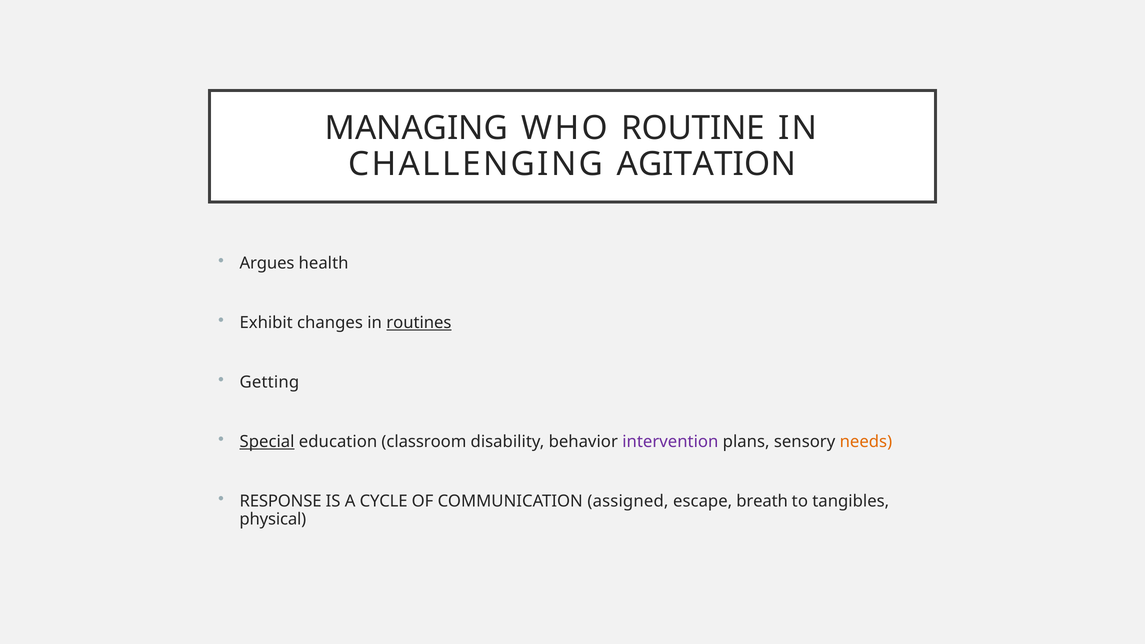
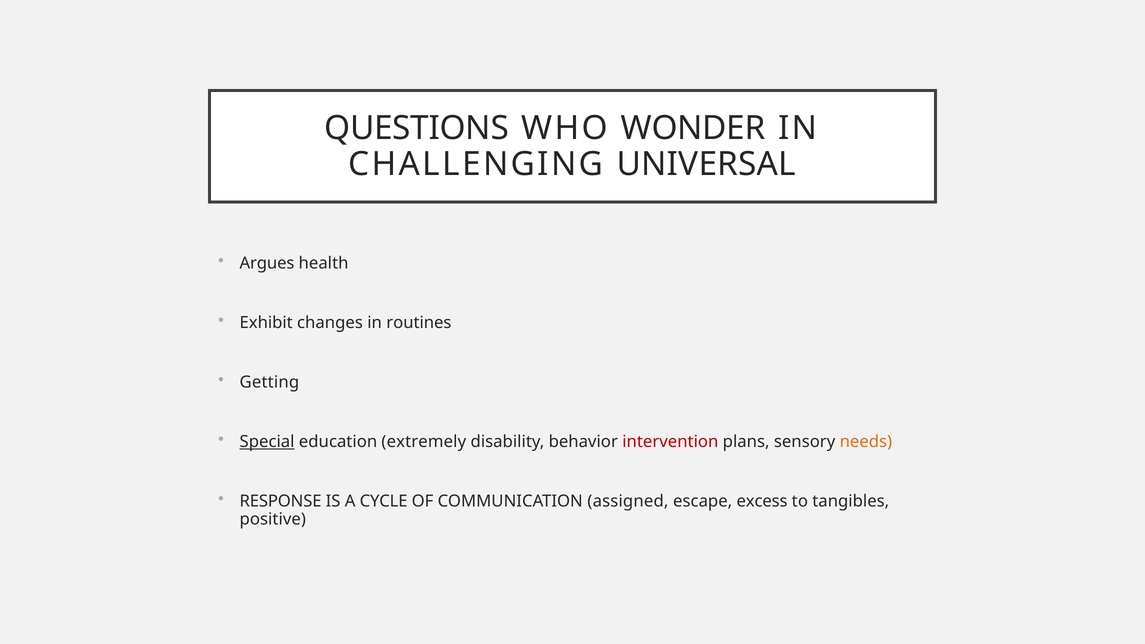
MANAGING: MANAGING -> QUESTIONS
ROUTINE: ROUTINE -> WONDER
AGITATION: AGITATION -> UNIVERSAL
routines underline: present -> none
classroom: classroom -> extremely
intervention colour: purple -> red
breath: breath -> excess
physical: physical -> positive
